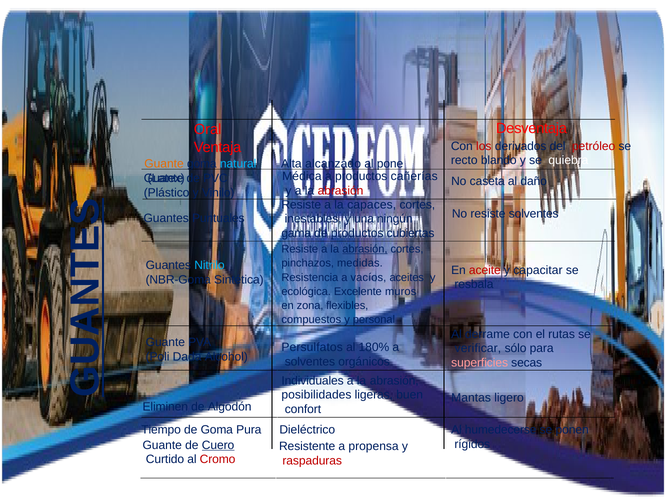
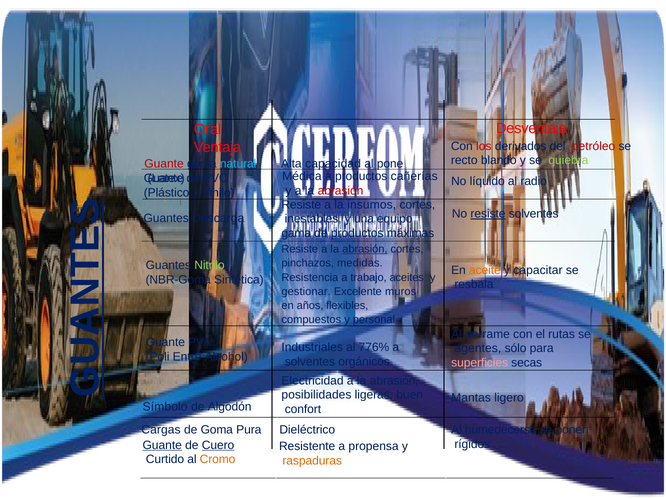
quiebra colour: white -> light green
Guante at (164, 164) colour: orange -> red
alcanzado: alcanzado -> capacidad
caseta: caseta -> líquido
daño: daño -> radio
capaces: capaces -> insumos
resiste at (488, 214) underline: none -> present
Puntuales: Puntuales -> Descarga
ningún: ningún -> equipo
cubiertas: cubiertas -> máximas
Nitrilo colour: light blue -> light green
aceite colour: red -> orange
vacíos: vacíos -> trabajo
ecológica: ecológica -> gestionar
zona: zona -> años
Persulfatos: Persulfatos -> Industriales
180%: 180% -> 776%
verificar: verificar -> agentes
Dada: Dada -> Entre
Individuales: Individuales -> Electricidad
Eliminen: Eliminen -> Símbolo
Tiempo: Tiempo -> Cargas
Guante at (162, 446) underline: none -> present
Cromo colour: red -> orange
raspaduras colour: red -> orange
